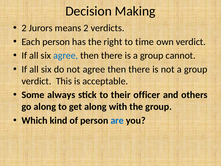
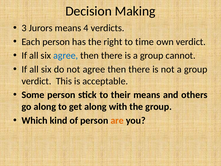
2 at (24, 28): 2 -> 3
means 2: 2 -> 4
Some always: always -> person
their officer: officer -> means
are colour: blue -> orange
